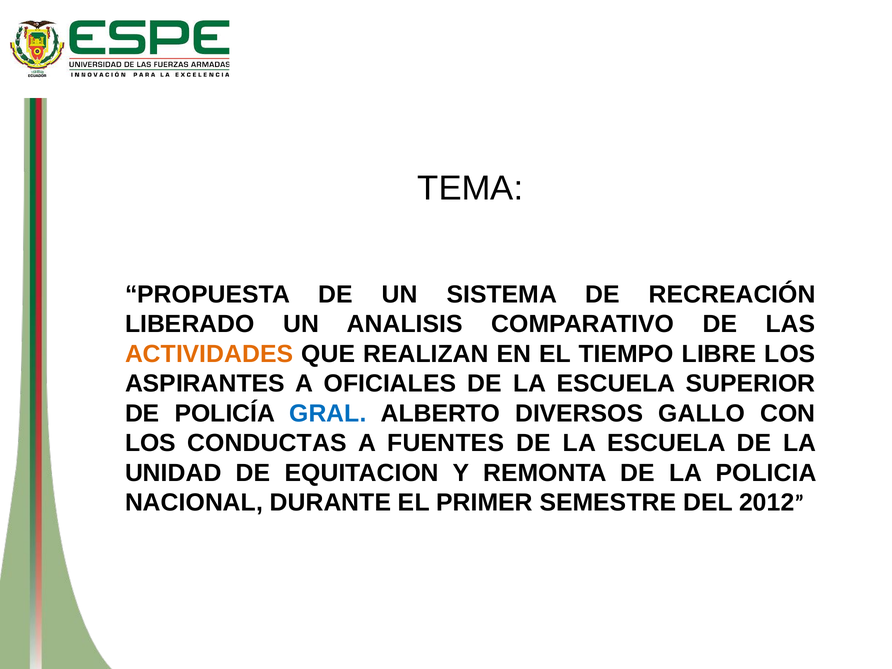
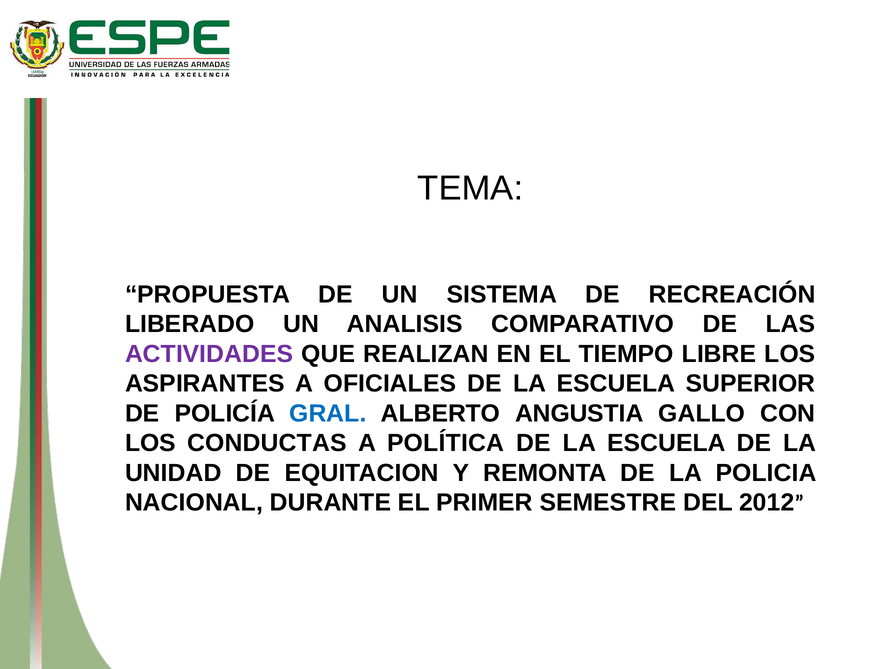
ACTIVIDADES colour: orange -> purple
DIVERSOS: DIVERSOS -> ANGUSTIA
FUENTES: FUENTES -> POLÍTICA
